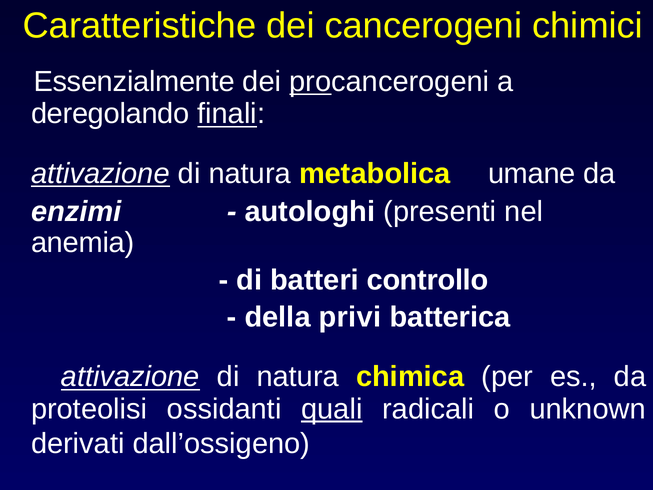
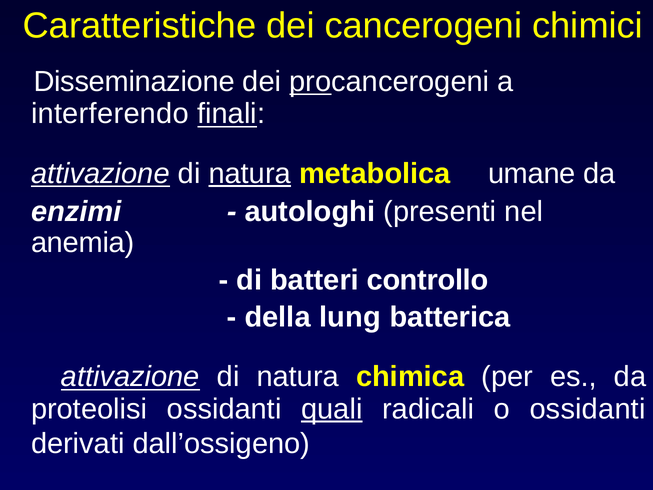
Essenzialmente: Essenzialmente -> Disseminazione
deregolando: deregolando -> interferendo
natura at (250, 173) underline: none -> present
privi: privi -> lung
o unknown: unknown -> ossidanti
